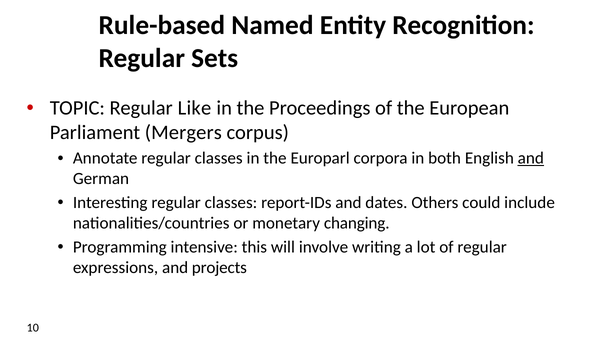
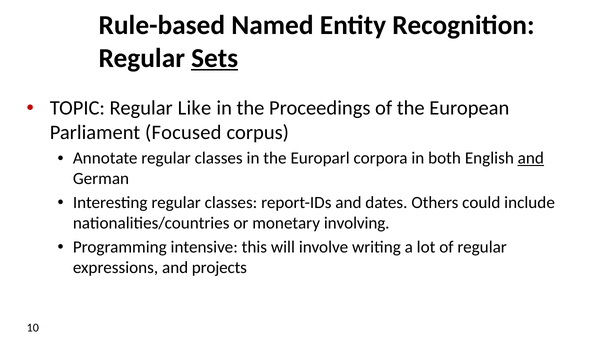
Sets underline: none -> present
Mergers: Mergers -> Focused
changing: changing -> involving
